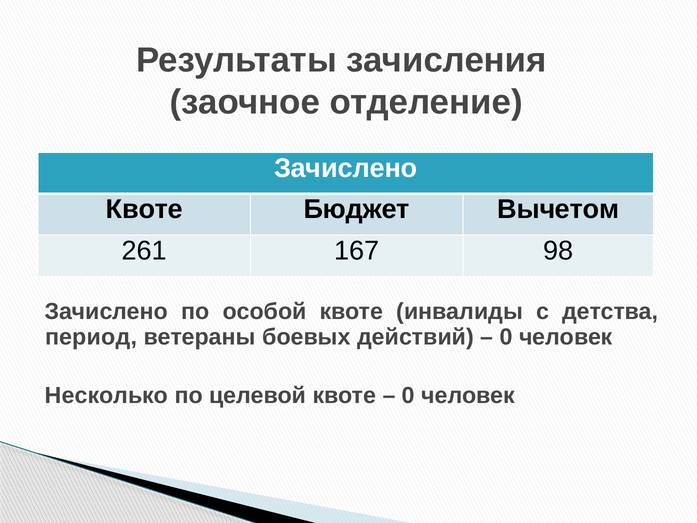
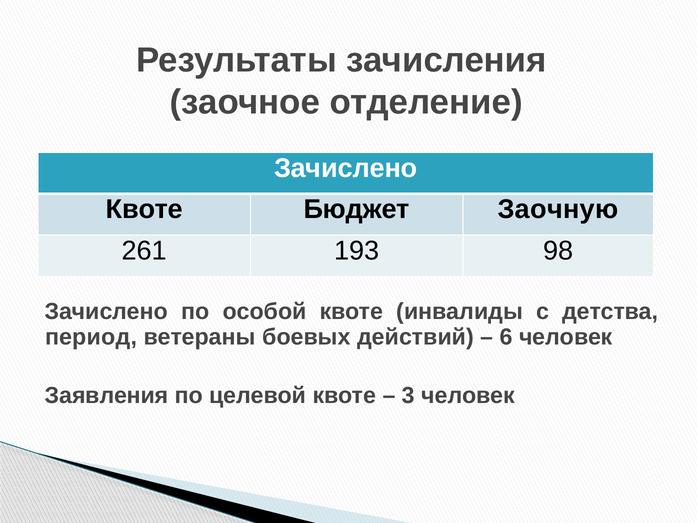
Вычетом: Вычетом -> Заочную
167: 167 -> 193
0 at (506, 337): 0 -> 6
Несколько: Несколько -> Заявления
0 at (408, 395): 0 -> 3
